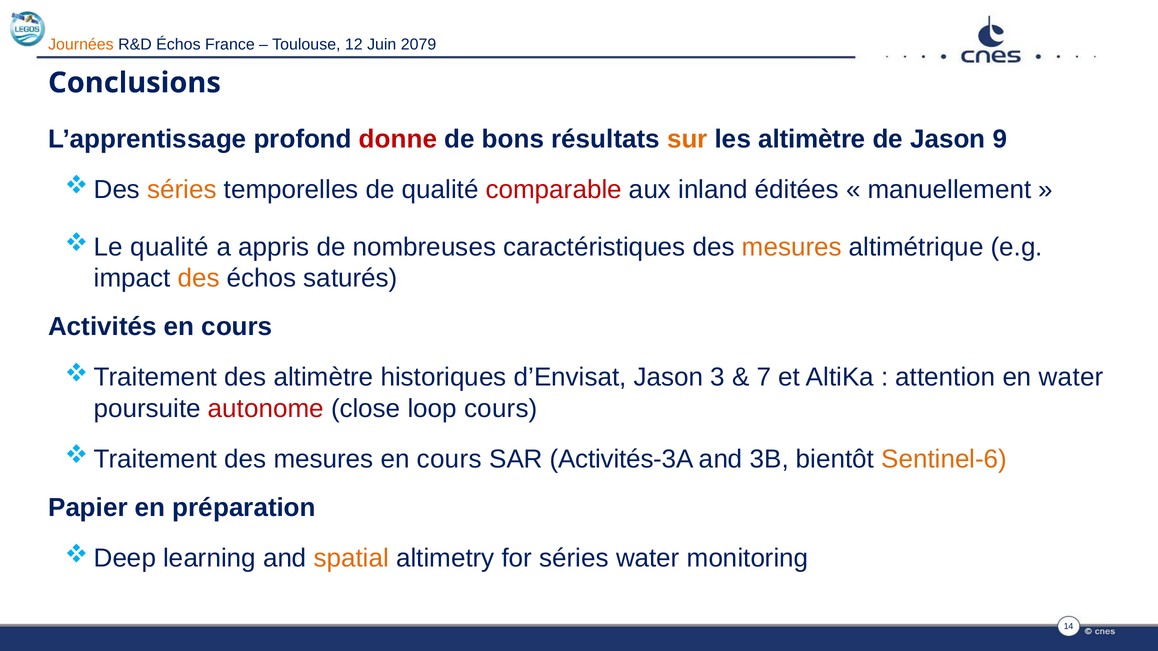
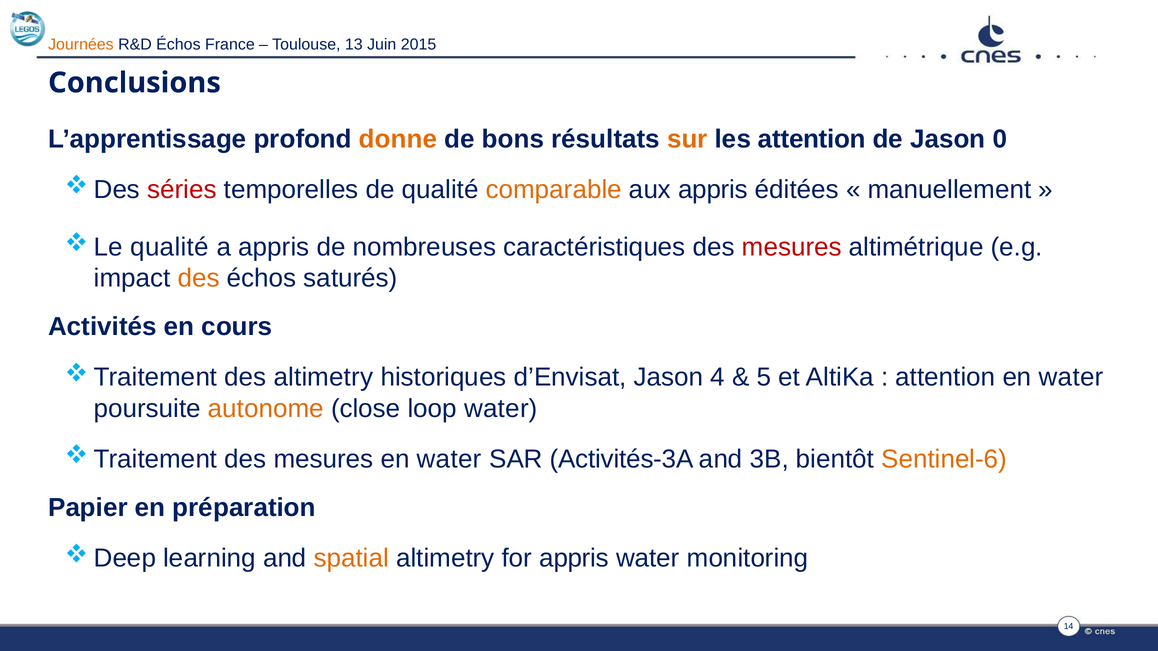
12: 12 -> 13
2079: 2079 -> 2015
donne colour: red -> orange
les altimètre: altimètre -> attention
9: 9 -> 0
séries at (182, 190) colour: orange -> red
comparable colour: red -> orange
aux inland: inland -> appris
mesures at (792, 247) colour: orange -> red
des altimètre: altimètre -> altimetry
3: 3 -> 4
7: 7 -> 5
autonome colour: red -> orange
loop cours: cours -> water
mesures en cours: cours -> water
for séries: séries -> appris
